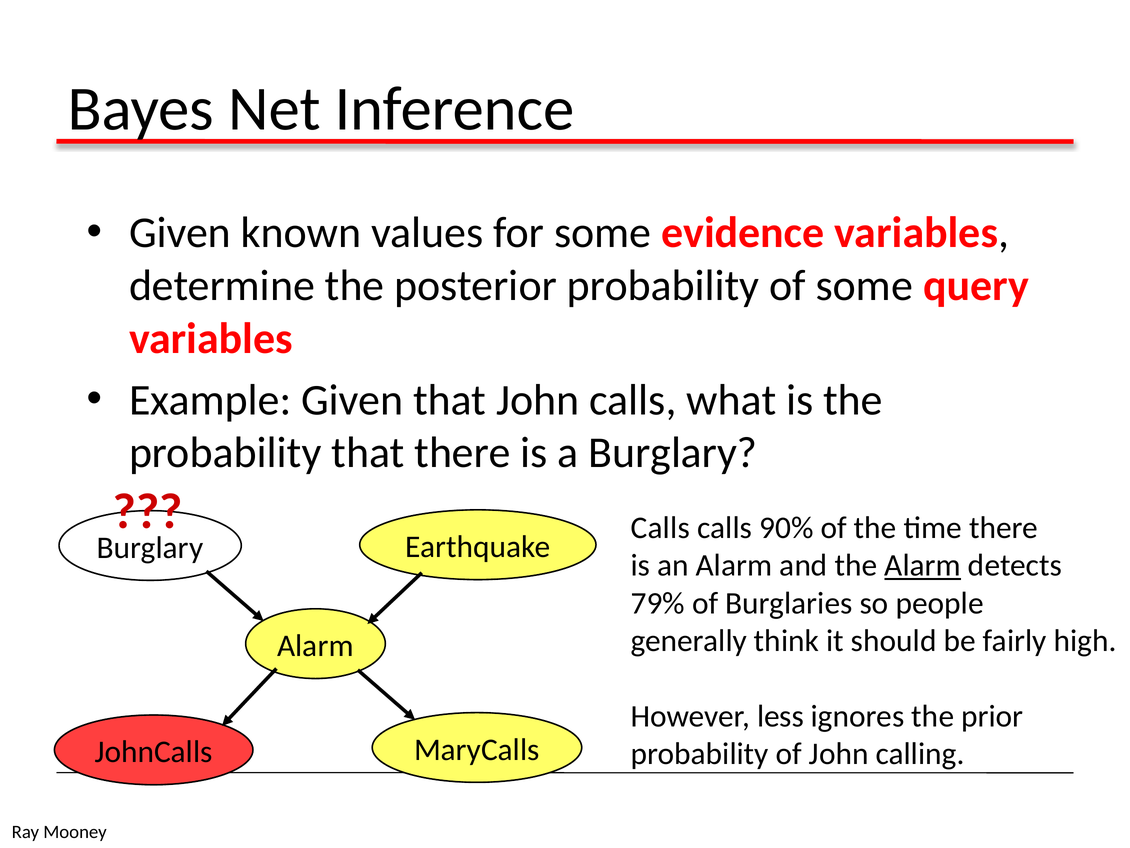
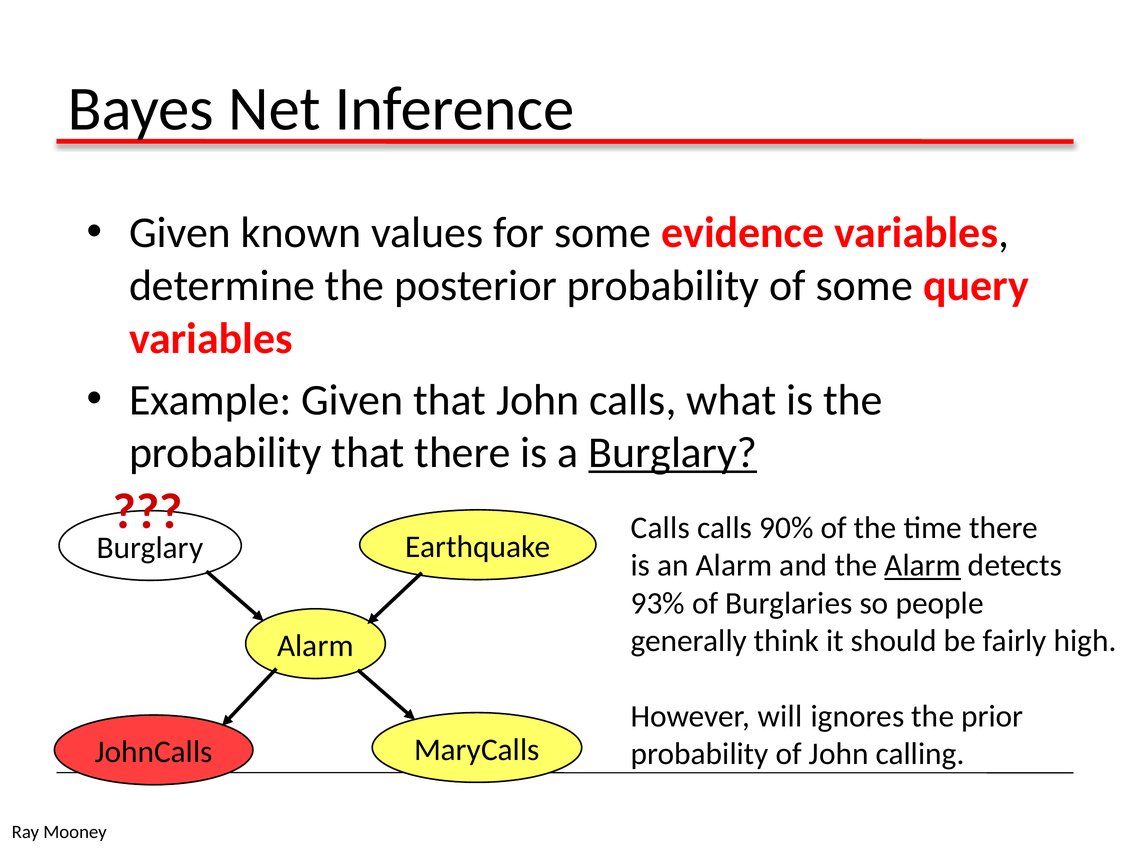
Burglary at (673, 453) underline: none -> present
79%: 79% -> 93%
less: less -> will
